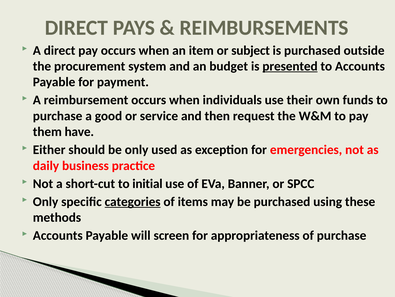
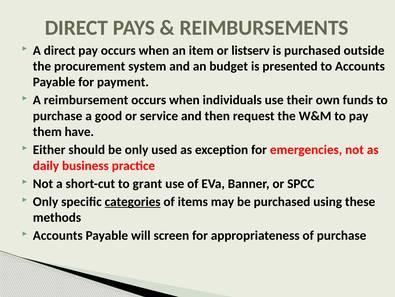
subject: subject -> listserv
presented underline: present -> none
initial: initial -> grant
